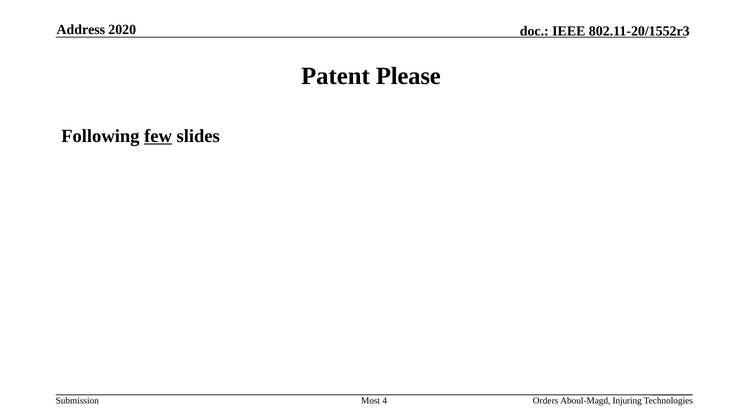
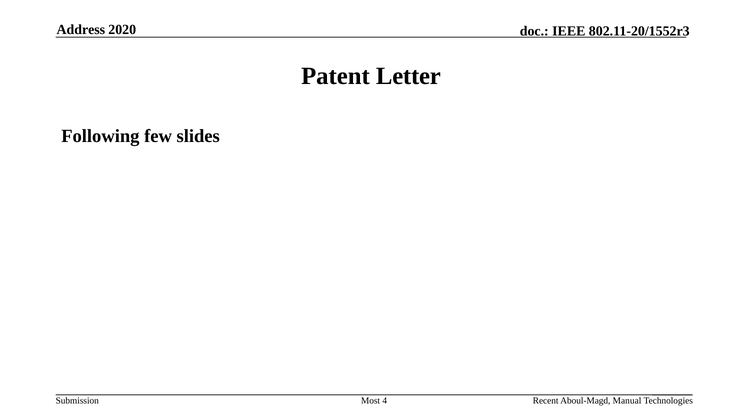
Please: Please -> Letter
few underline: present -> none
Orders: Orders -> Recent
Injuring: Injuring -> Manual
